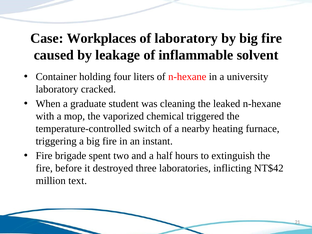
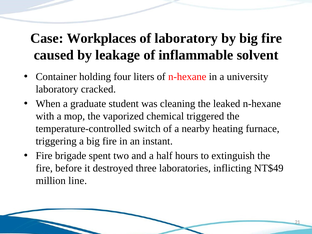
NT$42: NT$42 -> NT$49
text: text -> line
